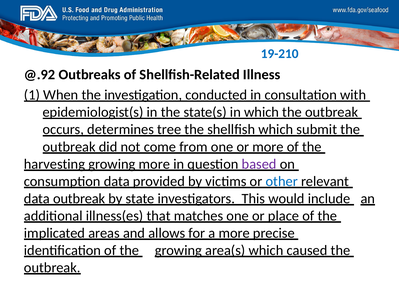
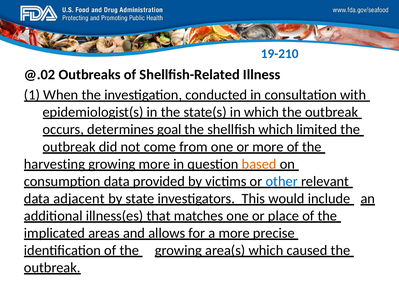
@.92: @.92 -> @.02
tree: tree -> goal
submit: submit -> limited
based colour: purple -> orange
data outbreak: outbreak -> adjacent
